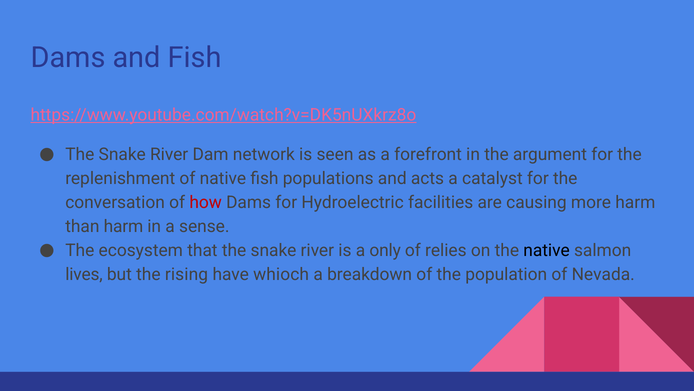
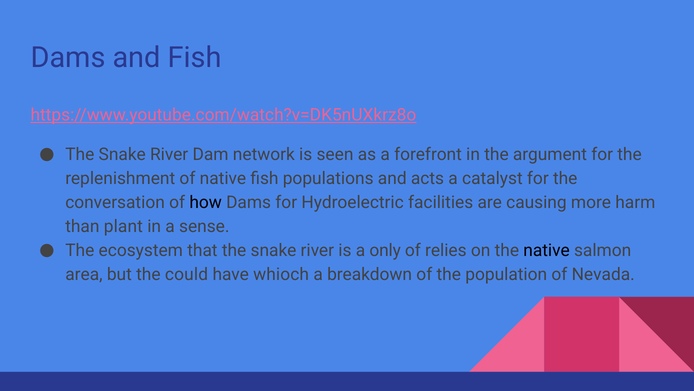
how colour: red -> black
than harm: harm -> plant
lives: lives -> area
rising: rising -> could
